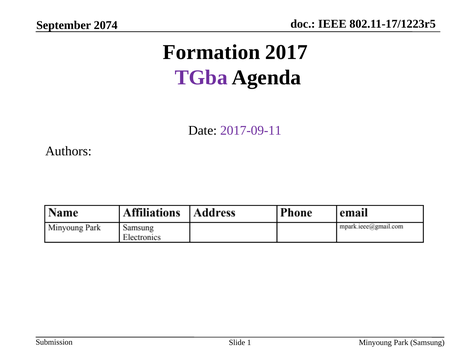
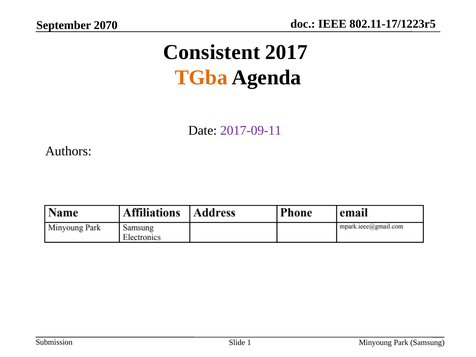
2074: 2074 -> 2070
Formation: Formation -> Consistent
TGba colour: purple -> orange
